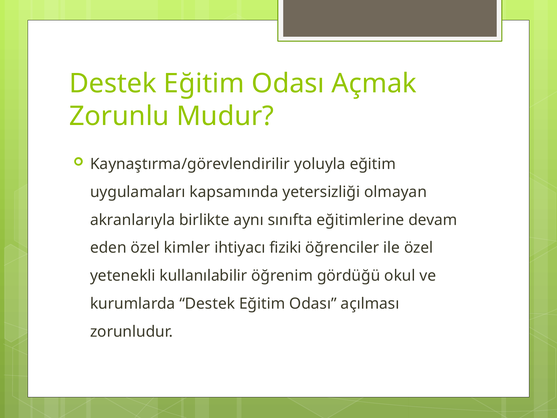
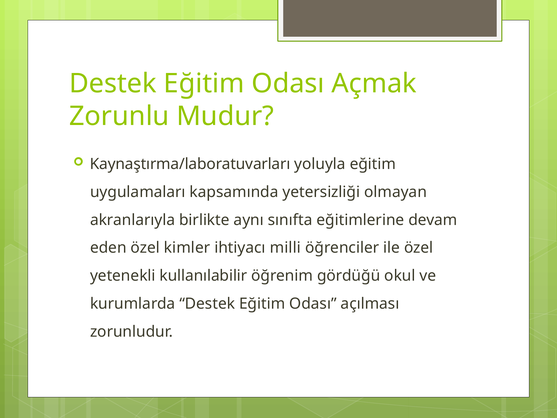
Kaynaştırma/görevlendirilir: Kaynaştırma/görevlendirilir -> Kaynaştırma/laboratuvarları
fiziki: fiziki -> milli
